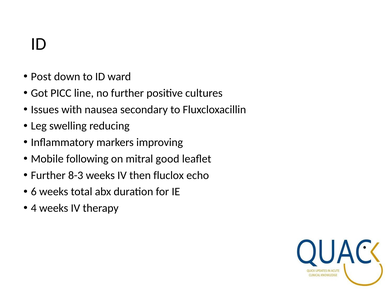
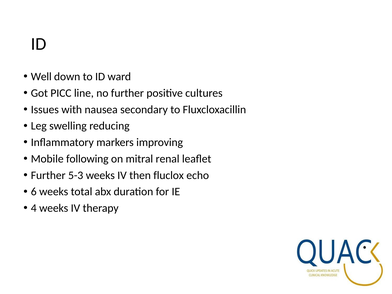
Post: Post -> Well
good: good -> renal
8-3: 8-3 -> 5-3
